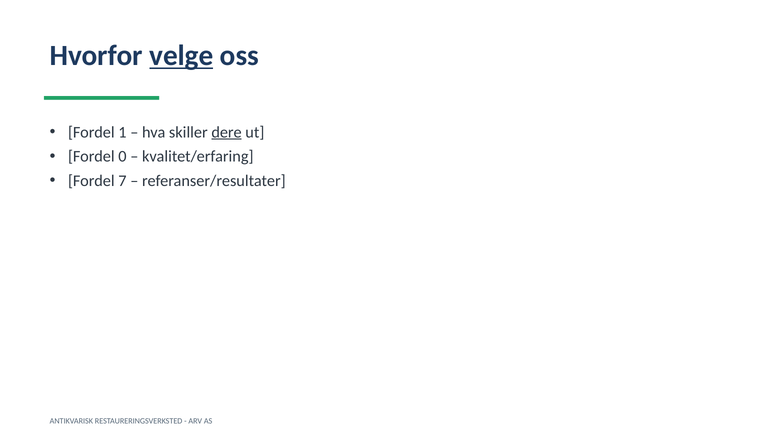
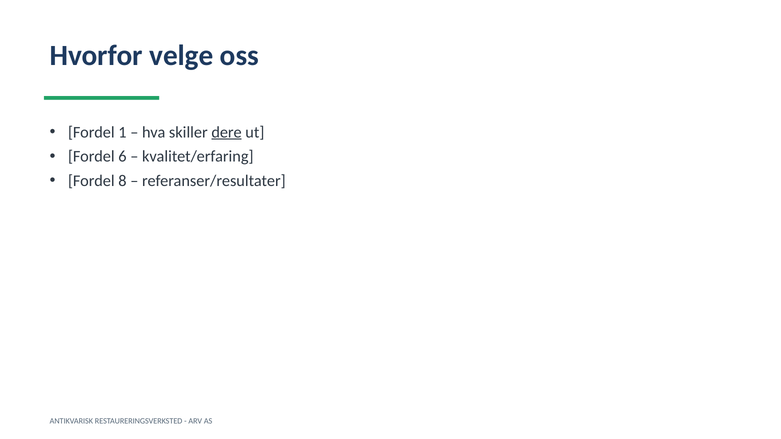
velge underline: present -> none
0: 0 -> 6
7: 7 -> 8
